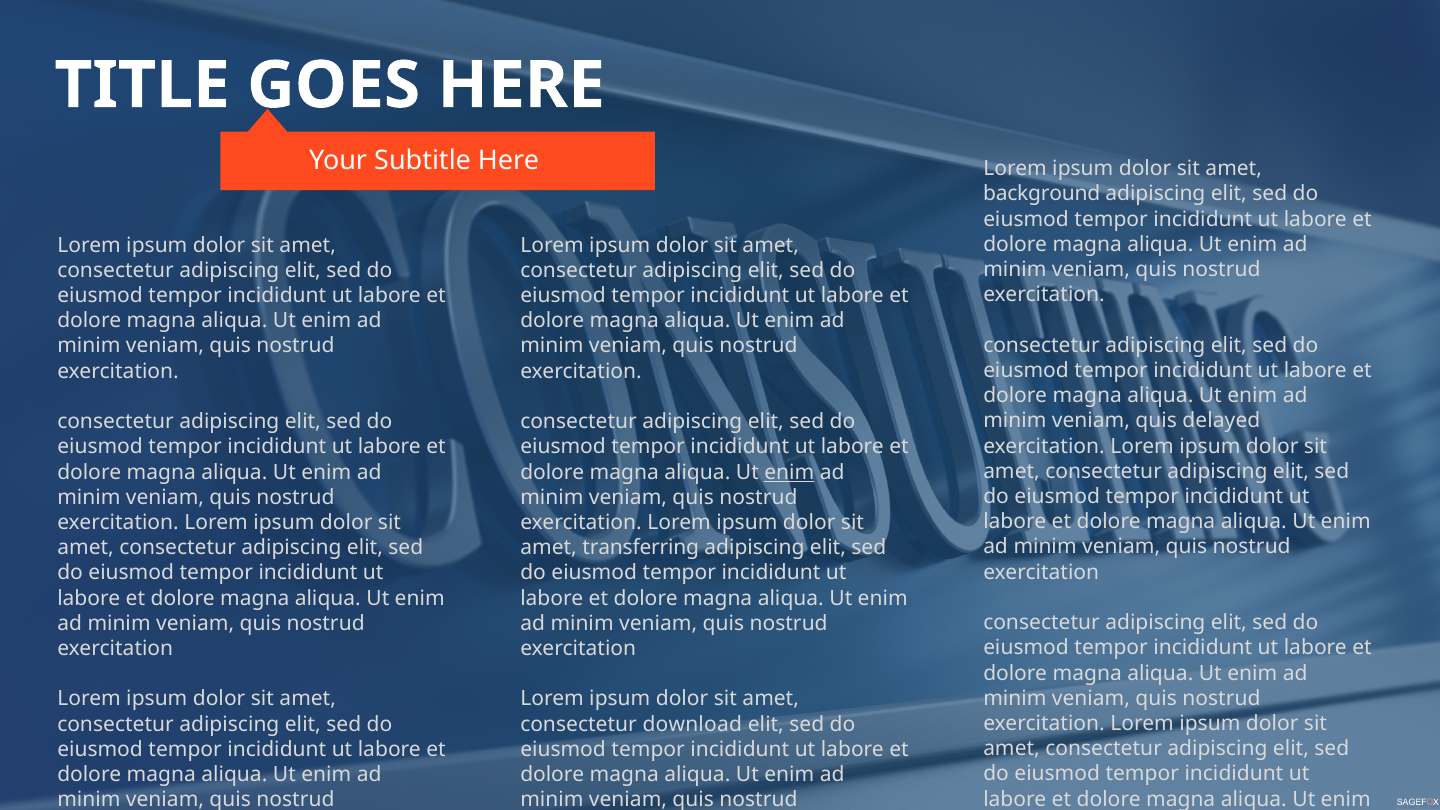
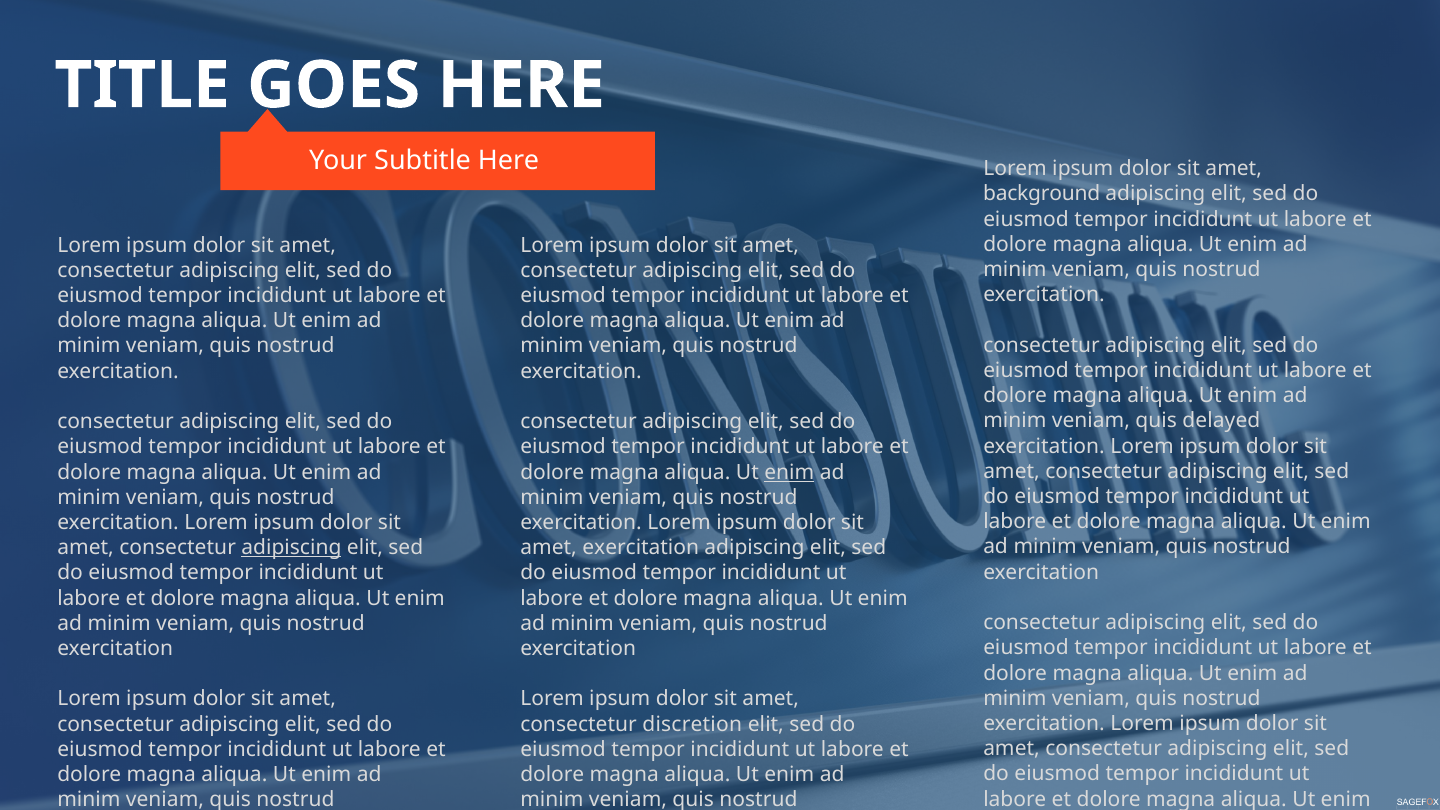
adipiscing at (291, 548) underline: none -> present
amet transferring: transferring -> exercitation
download: download -> discretion
